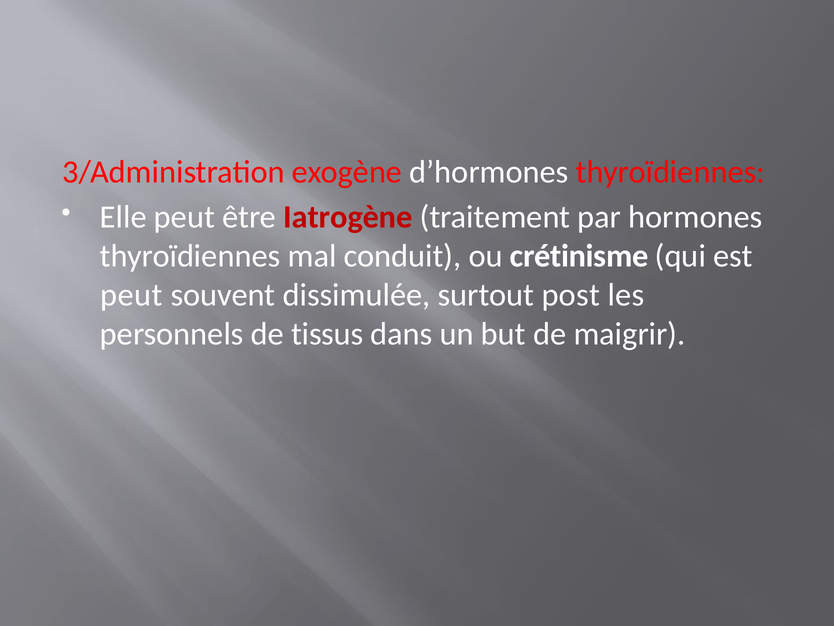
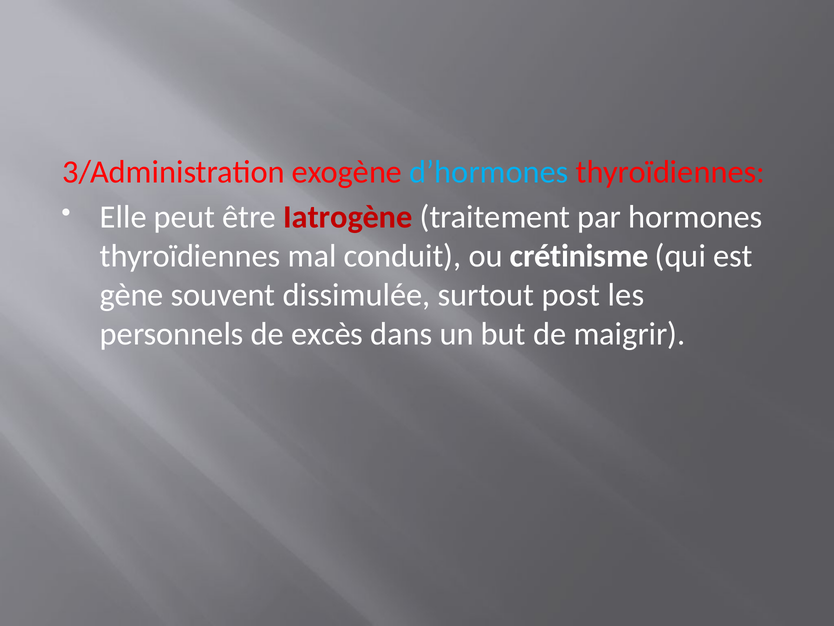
d’hormones colour: white -> light blue
peut at (131, 295): peut -> gène
tissus: tissus -> excès
